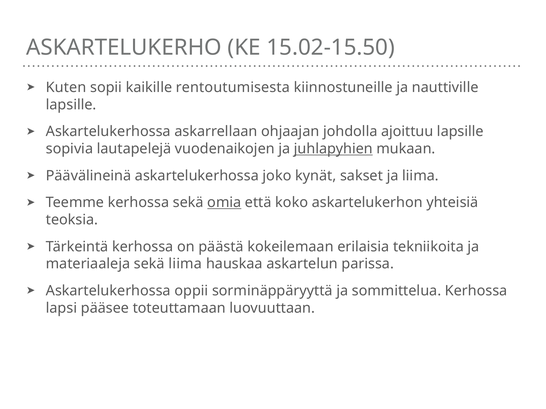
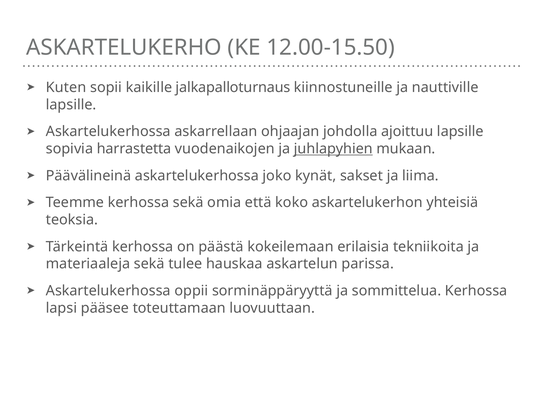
15.02-15.50: 15.02-15.50 -> 12.00-15.50
rentoutumisesta: rentoutumisesta -> jalkapalloturnaus
lautapelejä: lautapelejä -> harrastetta
omia underline: present -> none
sekä liima: liima -> tulee
